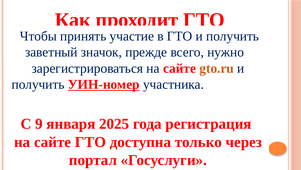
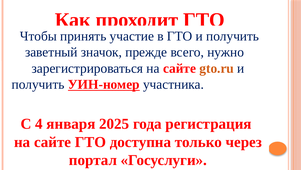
9: 9 -> 4
